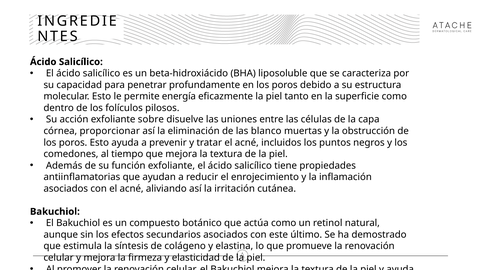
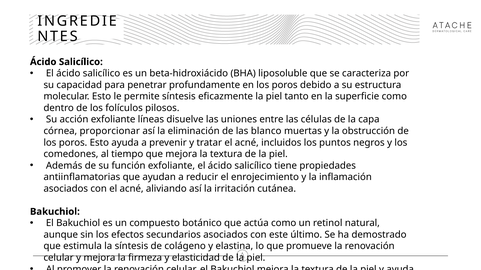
permite energía: energía -> síntesis
sobre: sobre -> líneas
